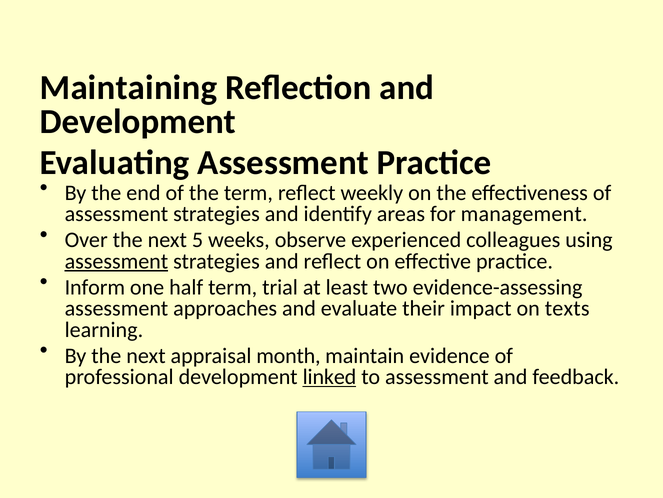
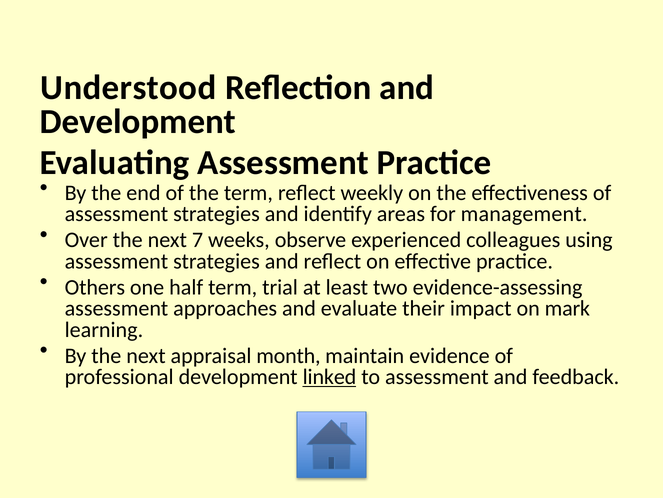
Maintaining: Maintaining -> Understood
5: 5 -> 7
assessment at (116, 261) underline: present -> none
Inform: Inform -> Others
texts: texts -> mark
